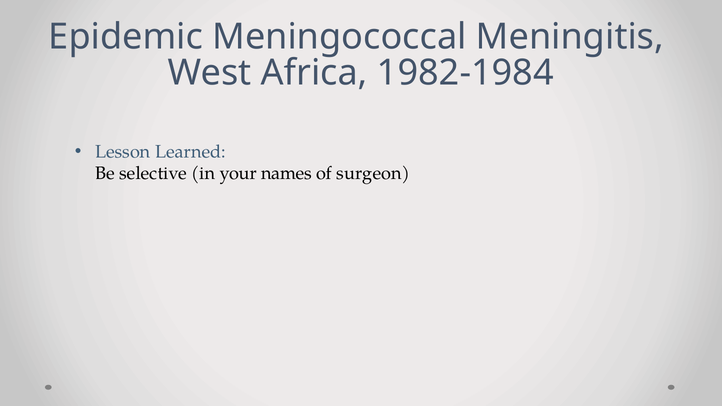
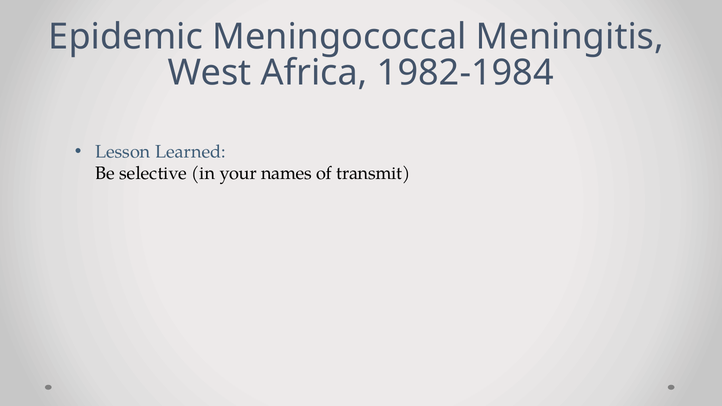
surgeon: surgeon -> transmit
